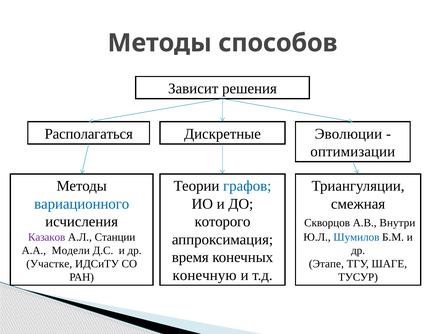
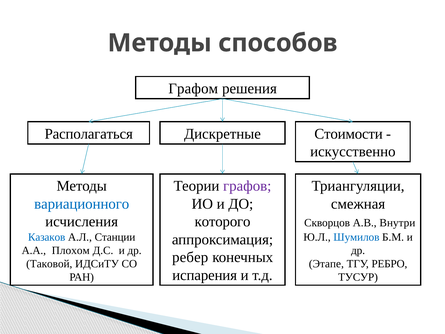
Зависит: Зависит -> Графом
Эволюции: Эволюции -> Стоимости
оптимизации: оптимизации -> искусственно
графов colour: blue -> purple
Казаков colour: purple -> blue
Модели: Модели -> Плохом
время: время -> ребер
Участке: Участке -> Таковой
ШАГЕ: ШАГЕ -> РЕБРО
конечную: конечную -> испарения
